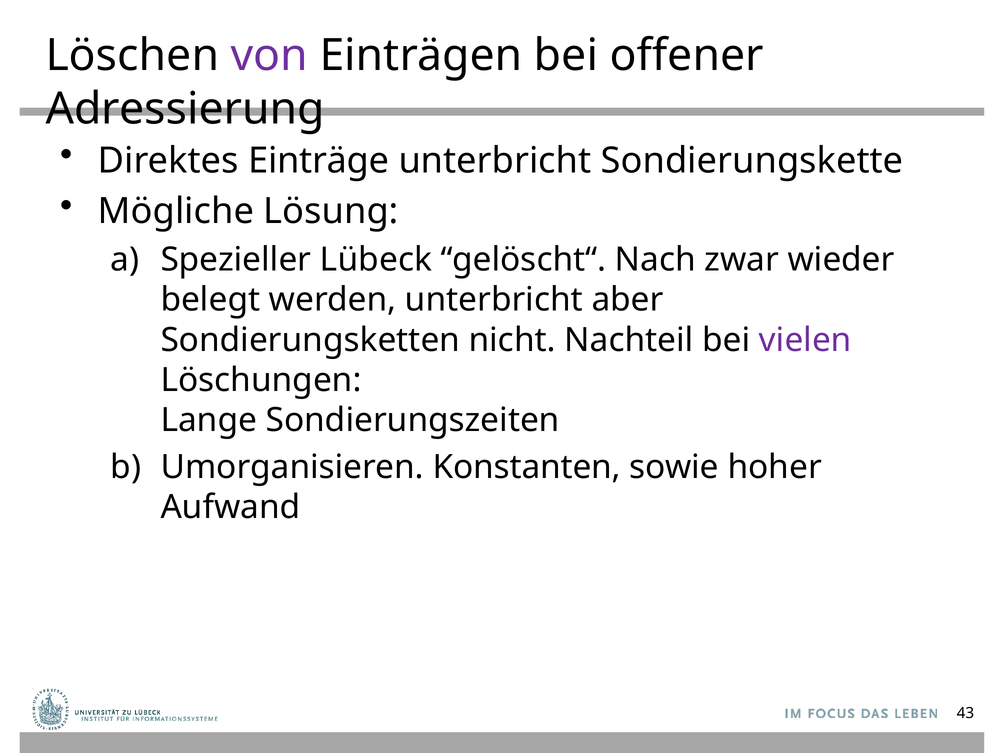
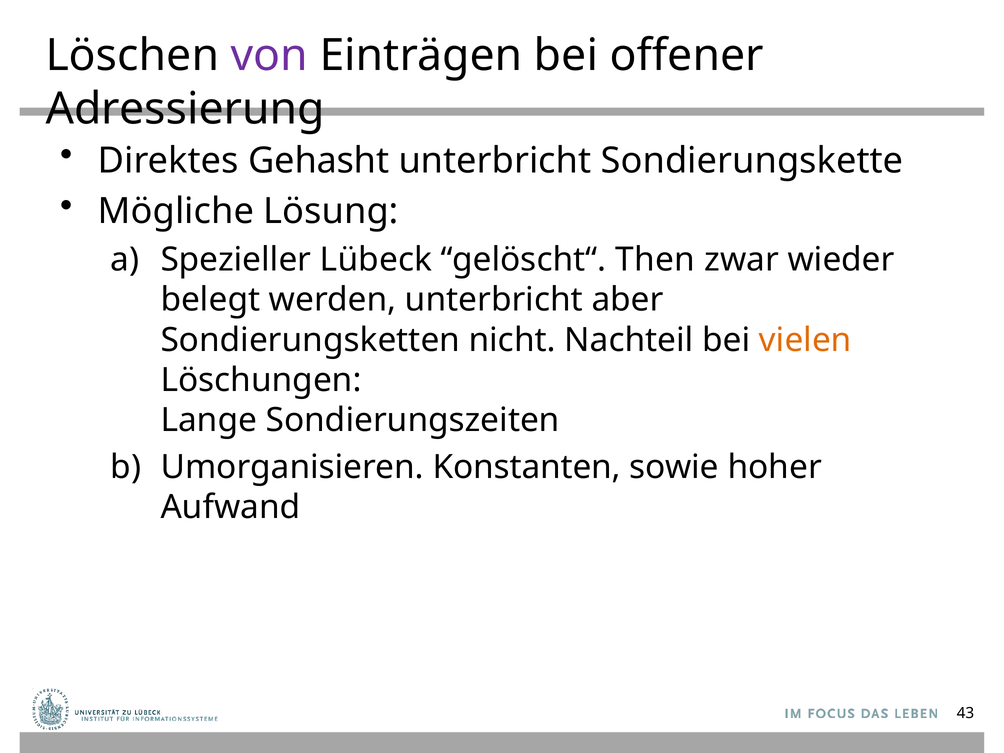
Einträge: Einträge -> Gehasht
Nach: Nach -> Then
vielen colour: purple -> orange
